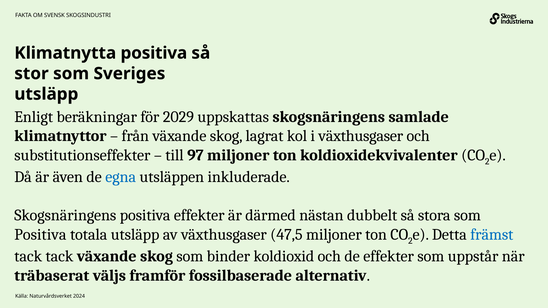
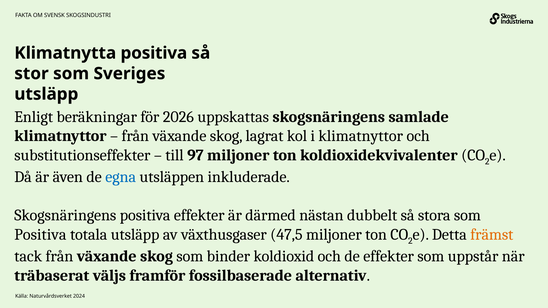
2029: 2029 -> 2026
i växthusgaser: växthusgaser -> klimatnyttor
främst colour: blue -> orange
tack tack: tack -> från
